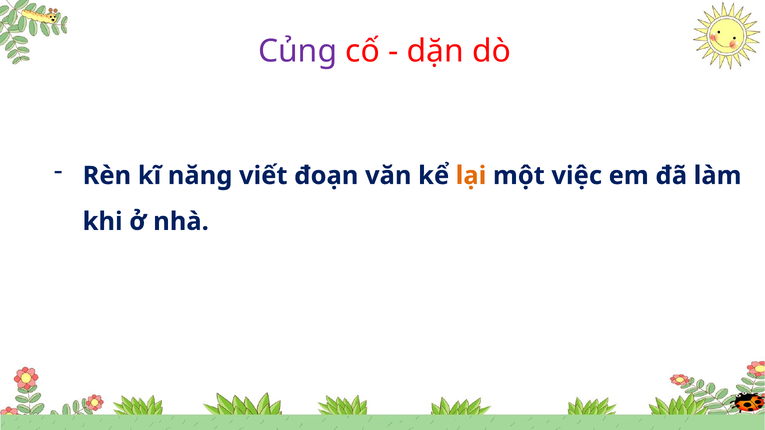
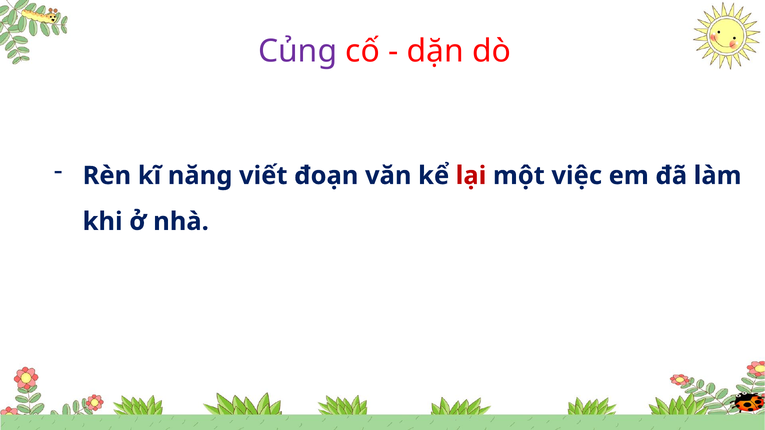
lại colour: orange -> red
